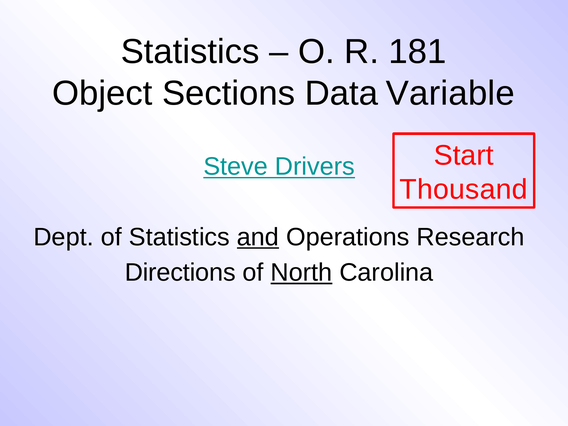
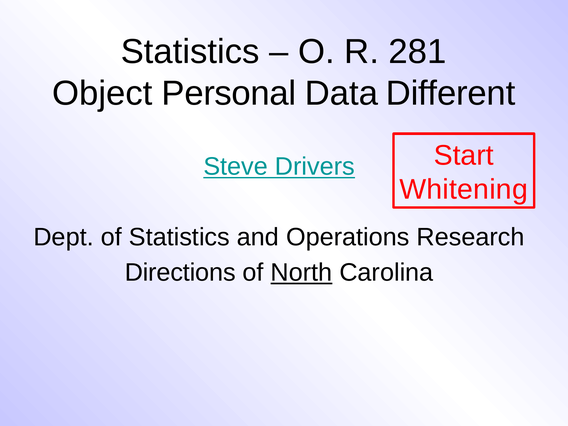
181: 181 -> 281
Sections: Sections -> Personal
Variable: Variable -> Different
Thousand: Thousand -> Whitening
and underline: present -> none
